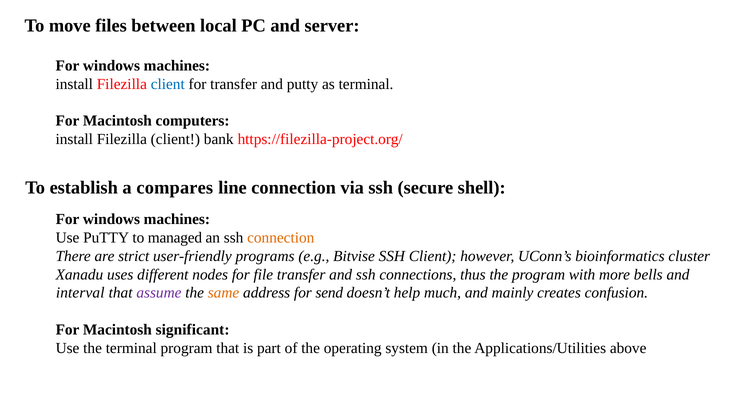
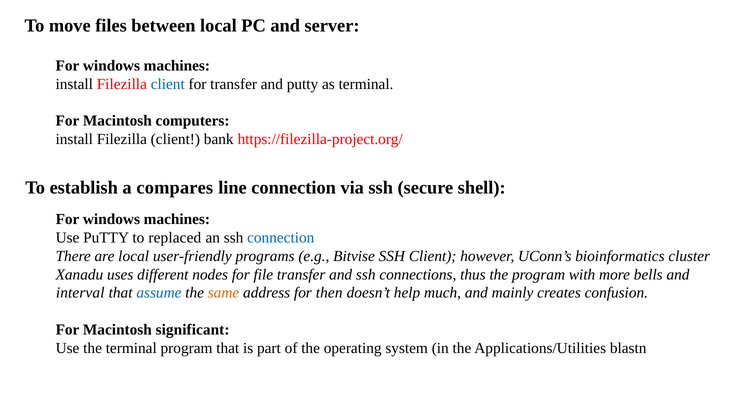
managed: managed -> replaced
connection at (281, 238) colour: orange -> blue
are strict: strict -> local
assume colour: purple -> blue
send: send -> then
above: above -> blastn
